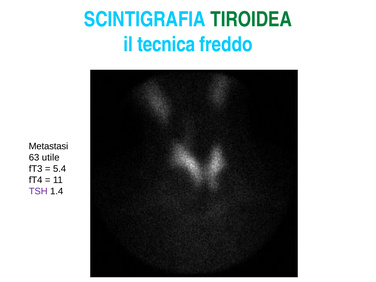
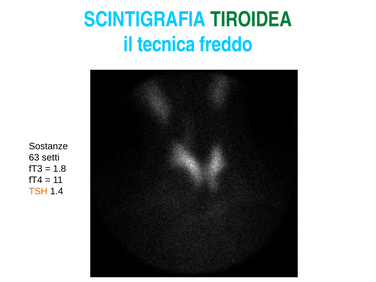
Metastasi: Metastasi -> Sostanze
utile: utile -> setti
5.4: 5.4 -> 1.8
TSH colour: purple -> orange
